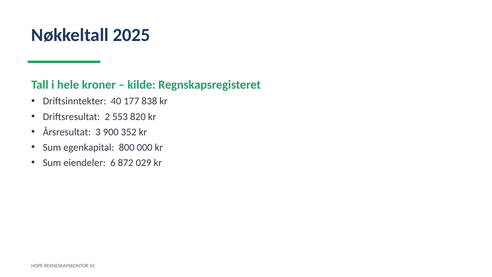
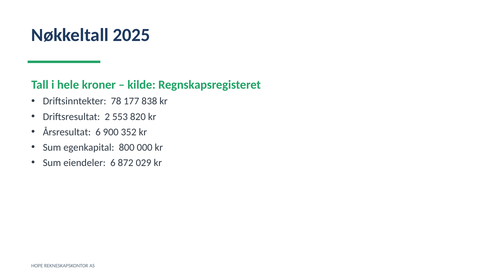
40: 40 -> 78
Årsresultat 3: 3 -> 6
